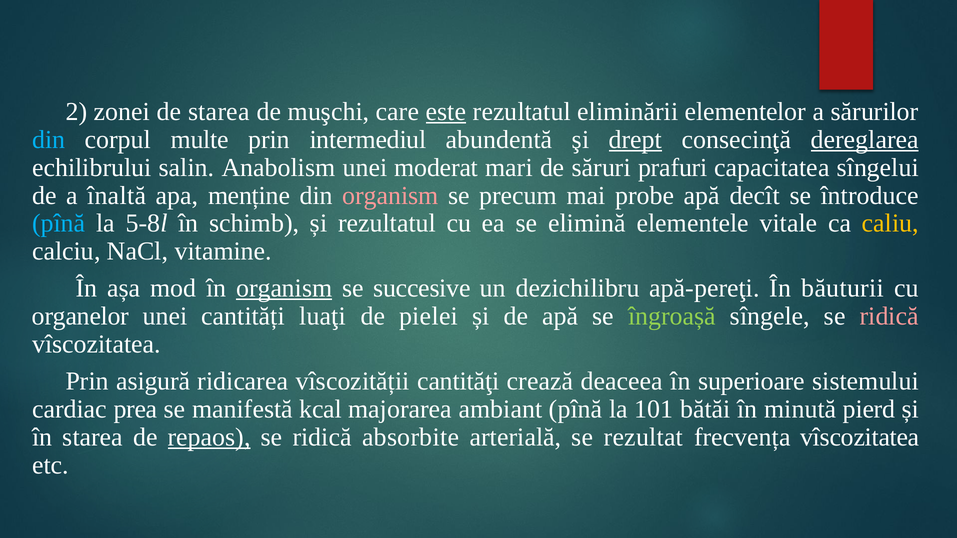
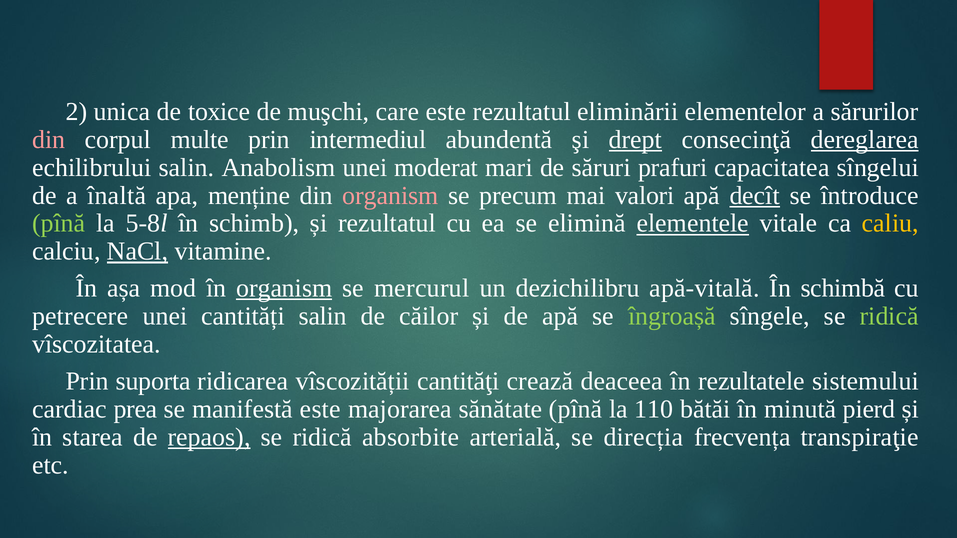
zonei: zonei -> unica
de starea: starea -> toxice
este at (446, 112) underline: present -> none
din at (49, 140) colour: light blue -> pink
probe: probe -> valori
decît underline: none -> present
pînă at (59, 224) colour: light blue -> light green
elementele underline: none -> present
NaCl underline: none -> present
succesive: succesive -> mercurul
apă-pereţi: apă-pereţi -> apă-vitală
băuturii: băuturii -> schimbă
organelor: organelor -> petrecere
cantități luaţi: luaţi -> salin
pielei: pielei -> căilor
ridică at (889, 316) colour: pink -> light green
asigură: asigură -> suporta
superioare: superioare -> rezultatele
manifestă kcal: kcal -> este
ambiant: ambiant -> sănătate
101: 101 -> 110
rezultat: rezultat -> direcția
frecvența vîscozitatea: vîscozitatea -> transpiraţie
